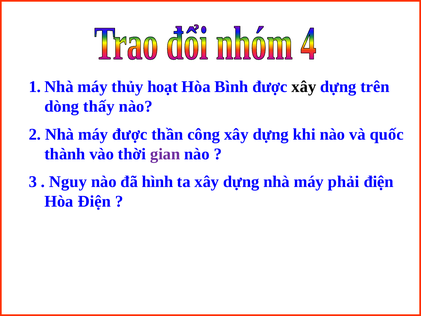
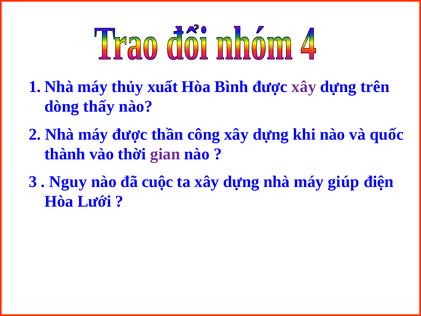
hoạt: hoạt -> xuất
xây at (304, 87) colour: black -> purple
hình: hình -> cuộc
phải: phải -> giúp
Hòa Điện: Điện -> Lưới
